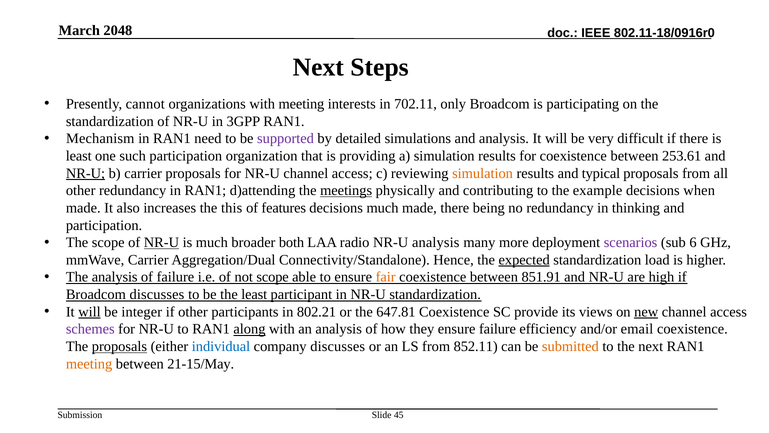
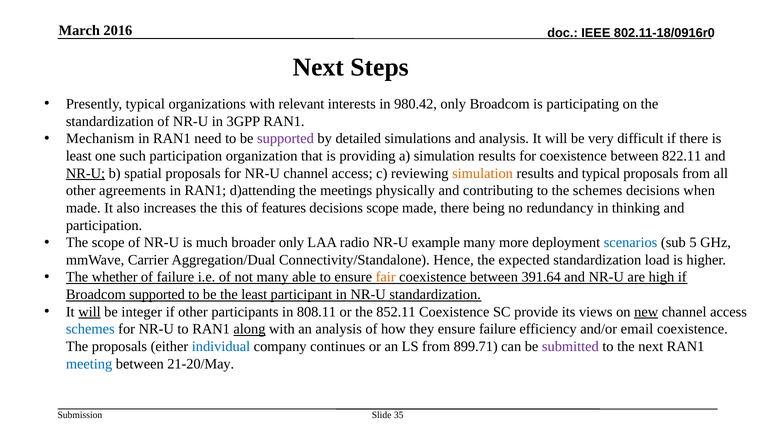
2048: 2048 -> 2016
Presently cannot: cannot -> typical
with meeting: meeting -> relevant
702.11: 702.11 -> 980.42
253.61: 253.61 -> 822.11
b carrier: carrier -> spatial
other redundancy: redundancy -> agreements
meetings underline: present -> none
the example: example -> schemes
decisions much: much -> scope
NR-U at (161, 242) underline: present -> none
broader both: both -> only
NR-U analysis: analysis -> example
scenarios colour: purple -> blue
6: 6 -> 5
expected underline: present -> none
The analysis: analysis -> whether
not scope: scope -> many
851.91: 851.91 -> 391.64
Broadcom discusses: discusses -> supported
802.21: 802.21 -> 808.11
647.81: 647.81 -> 852.11
schemes at (90, 329) colour: purple -> blue
proposals at (119, 346) underline: present -> none
company discusses: discusses -> continues
852.11: 852.11 -> 899.71
submitted colour: orange -> purple
meeting at (89, 363) colour: orange -> blue
21-15/May: 21-15/May -> 21-20/May
45: 45 -> 35
